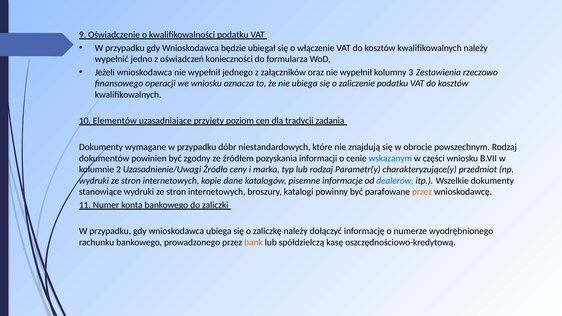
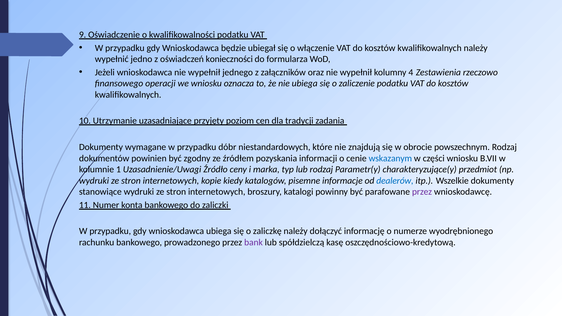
3: 3 -> 4
Elementów: Elementów -> Utrzymanie
2: 2 -> 1
dane: dane -> kiedy
przez at (422, 192) colour: orange -> purple
bank colour: orange -> purple
